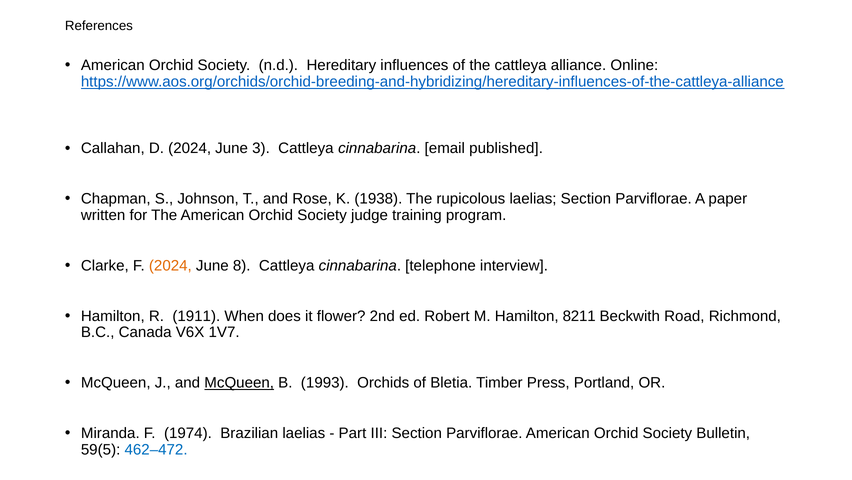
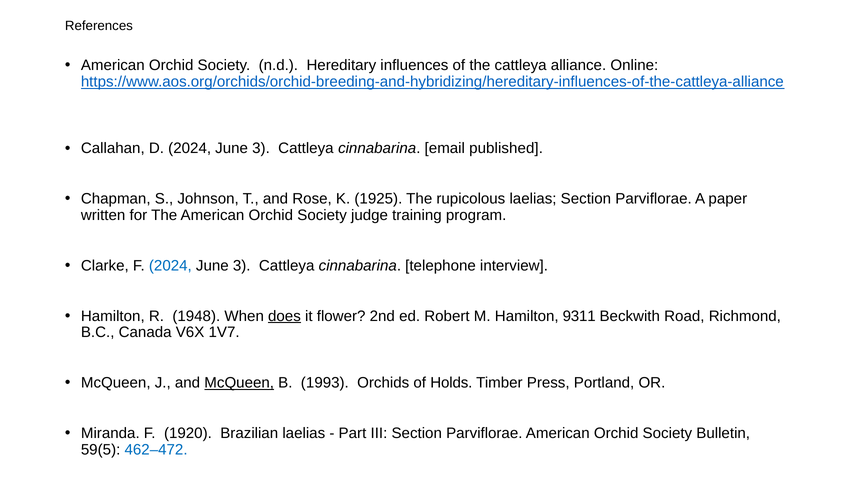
1938: 1938 -> 1925
2024 at (170, 265) colour: orange -> blue
8 at (242, 265): 8 -> 3
1911: 1911 -> 1948
does underline: none -> present
8211: 8211 -> 9311
Bletia: Bletia -> Holds
1974: 1974 -> 1920
